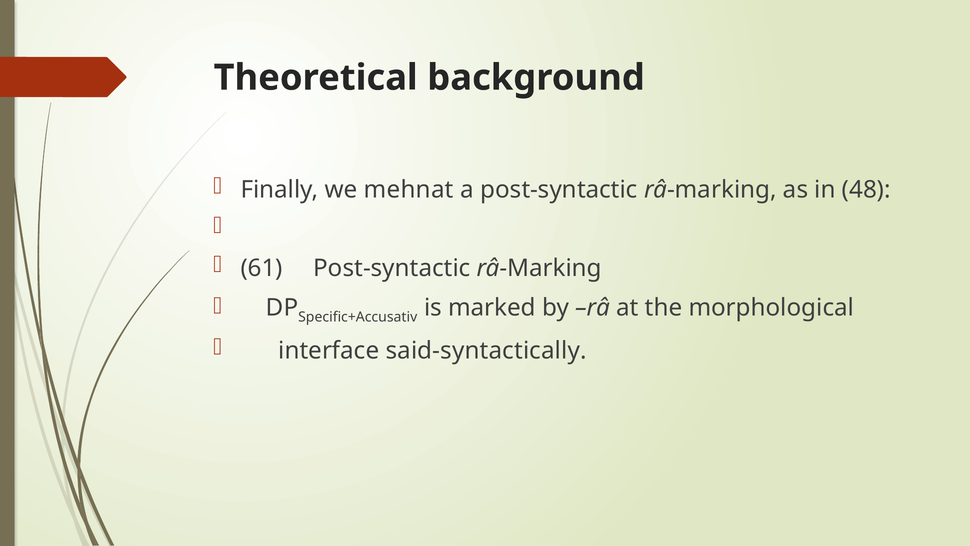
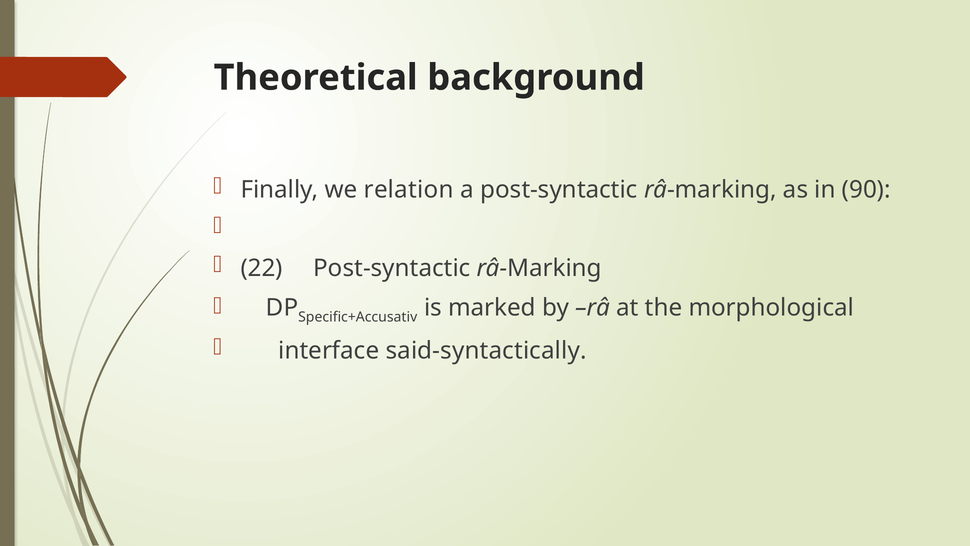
mehnat: mehnat -> relation
48: 48 -> 90
61: 61 -> 22
